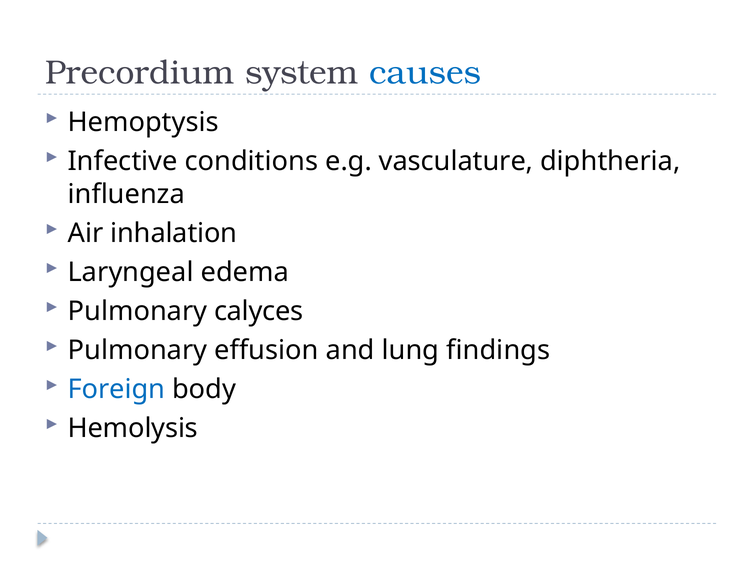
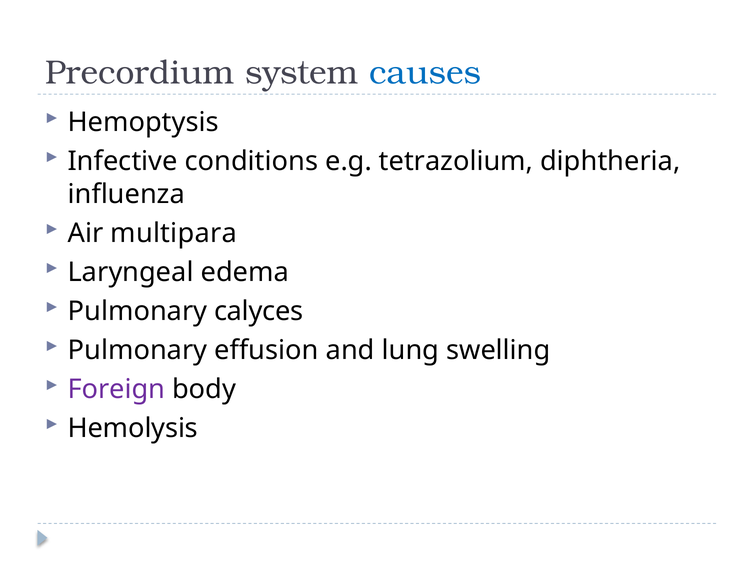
vasculature: vasculature -> tetrazolium
inhalation: inhalation -> multipara
findings: findings -> swelling
Foreign colour: blue -> purple
